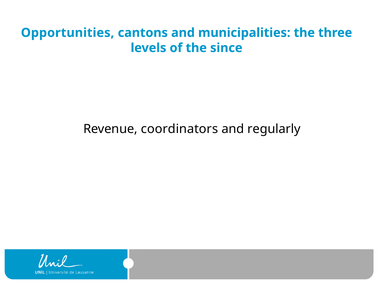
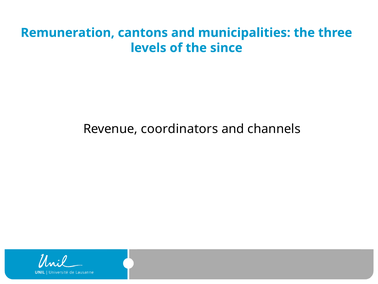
Opportunities: Opportunities -> Remuneration
regularly: regularly -> channels
